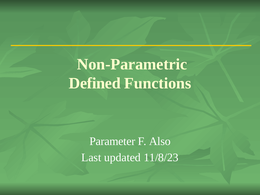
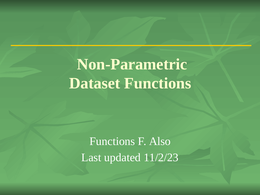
Defined: Defined -> Dataset
Parameter at (112, 141): Parameter -> Functions
11/8/23: 11/8/23 -> 11/2/23
